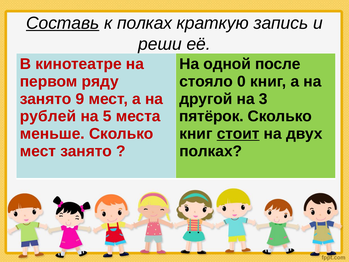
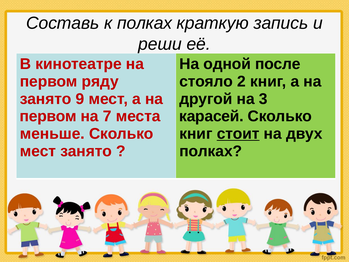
Составь underline: present -> none
0: 0 -> 2
рублей at (48, 116): рублей -> первом
5: 5 -> 7
пятёрок: пятёрок -> карасей
